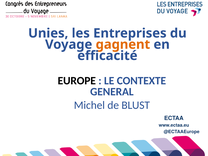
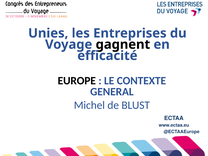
gagnent colour: orange -> black
